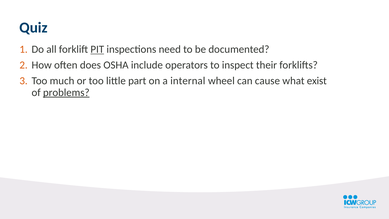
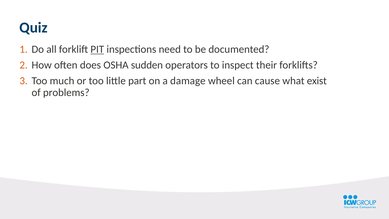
include: include -> sudden
internal: internal -> damage
problems underline: present -> none
